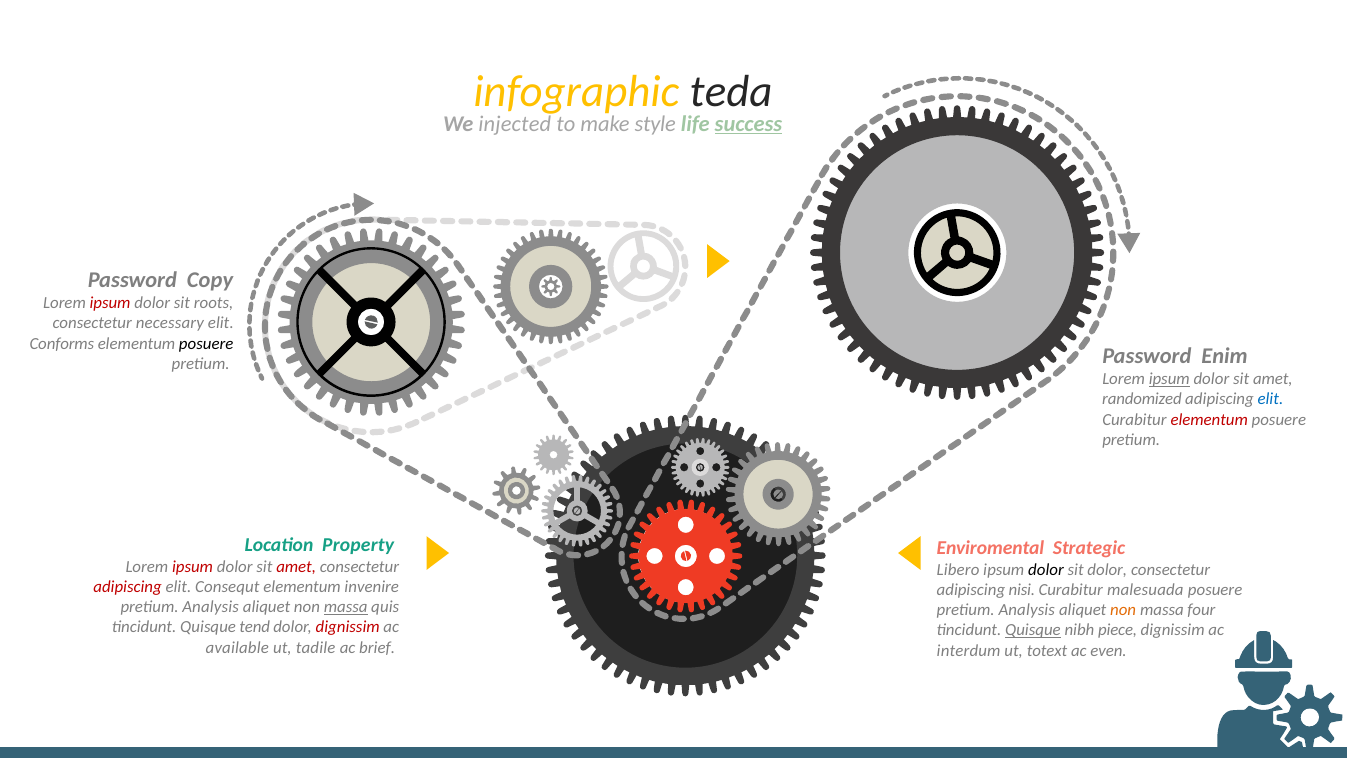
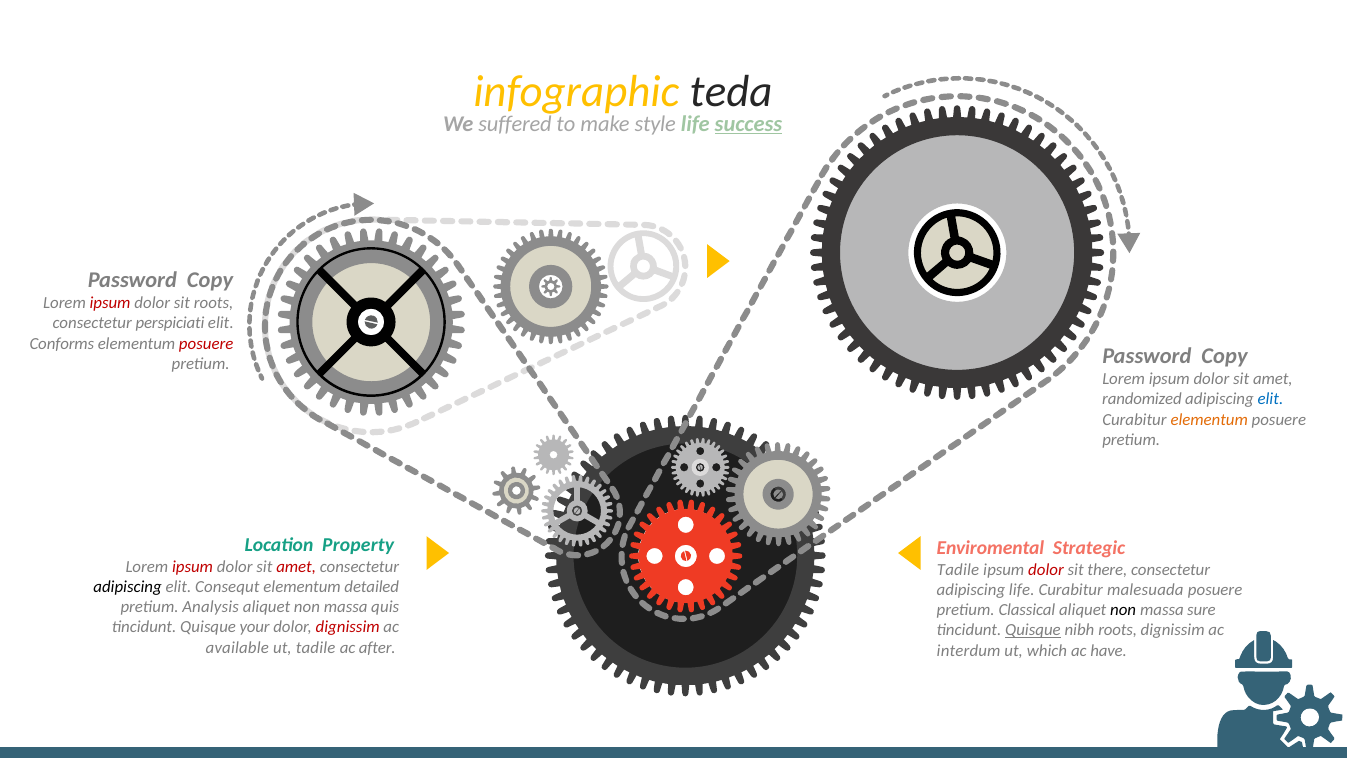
injected: injected -> suffered
necessary: necessary -> perspiciati
posuere at (206, 343) colour: black -> red
pretium Password Enim: Enim -> Copy
ipsum at (1169, 379) underline: present -> none
elementum at (1209, 419) colour: red -> orange
Libero at (958, 569): Libero -> Tadile
dolor at (1046, 569) colour: black -> red
sit dolor: dolor -> there
adipiscing at (128, 587) colour: red -> black
invenire: invenire -> detailed
adipiscing nisi: nisi -> life
massa at (346, 607) underline: present -> none
Analysis at (1027, 610): Analysis -> Classical
non at (1123, 610) colour: orange -> black
four: four -> sure
tend: tend -> your
nibh piece: piece -> roots
brief: brief -> after
totext: totext -> which
even: even -> have
